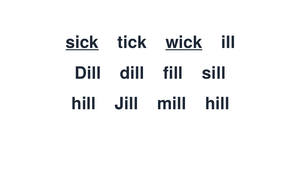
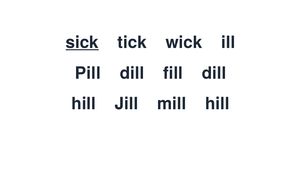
wick underline: present -> none
Dill at (88, 73): Dill -> Pill
fill sill: sill -> dill
